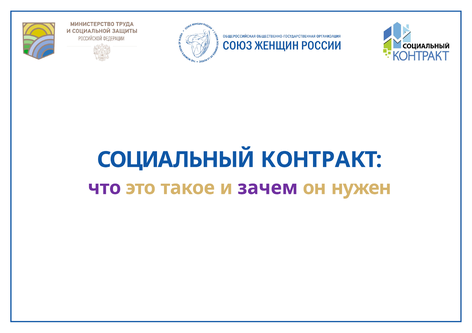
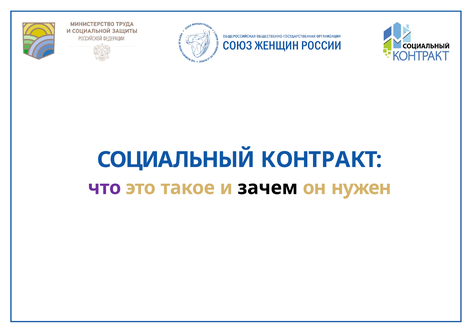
зачем colour: purple -> black
